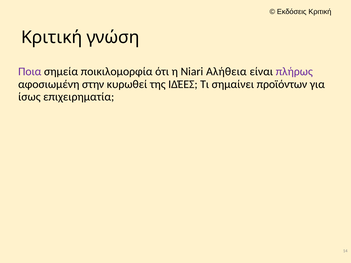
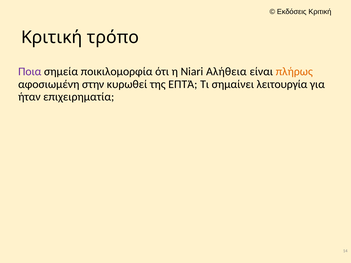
γνώση: γνώση -> τρόπο
πλήρως colour: purple -> orange
ΙΔΈΕΣ: ΙΔΈΕΣ -> ΕΠΤΆ
προϊόντων: προϊόντων -> λειτουργία
ίσως: ίσως -> ήταν
